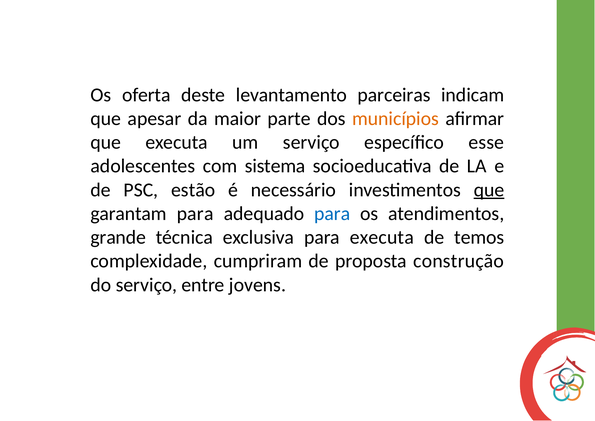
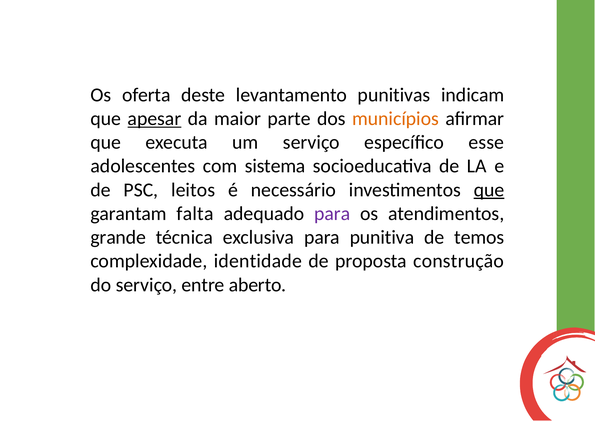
parceiras: parceiras -> punitivas
apesar underline: none -> present
estão: estão -> leitos
garantam para: para -> falta
para at (332, 214) colour: blue -> purple
para executa: executa -> punitiva
cumpriram: cumpriram -> identidade
jovens: jovens -> aberto
